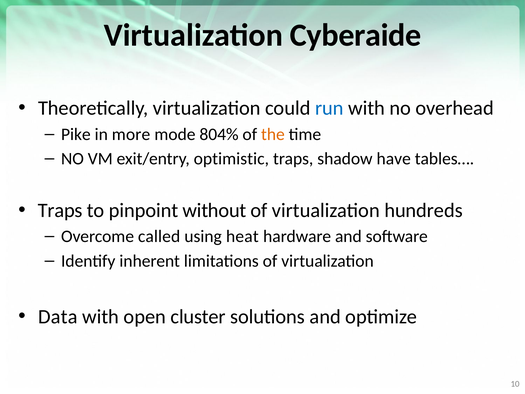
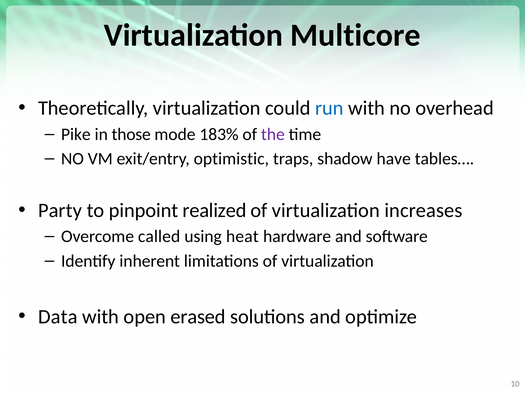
Cyberaide: Cyberaide -> Multicore
more: more -> those
804%: 804% -> 183%
the colour: orange -> purple
Traps at (60, 210): Traps -> Party
without: without -> realized
hundreds: hundreds -> increases
cluster: cluster -> erased
